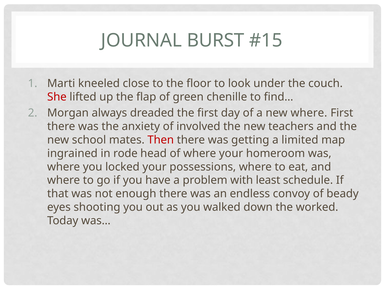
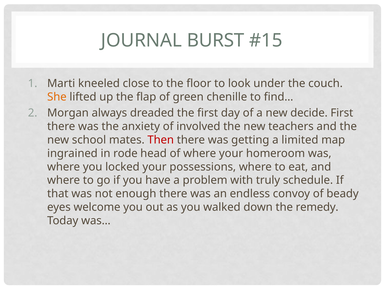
She colour: red -> orange
new where: where -> decide
least: least -> truly
shooting: shooting -> welcome
worked: worked -> remedy
